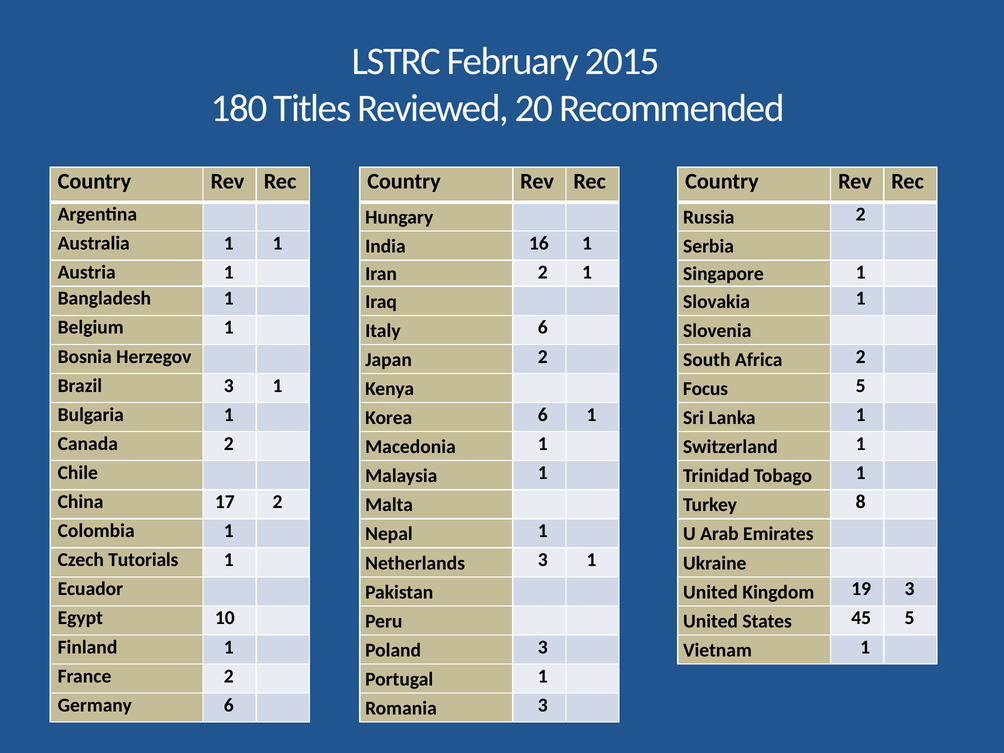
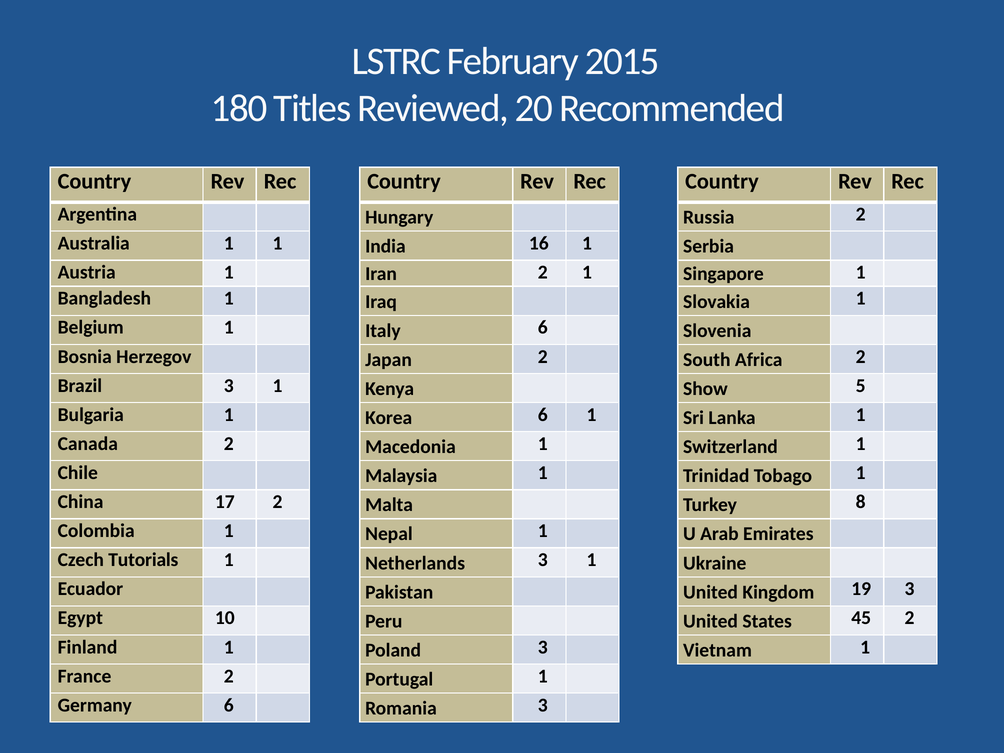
Focus: Focus -> Show
45 5: 5 -> 2
